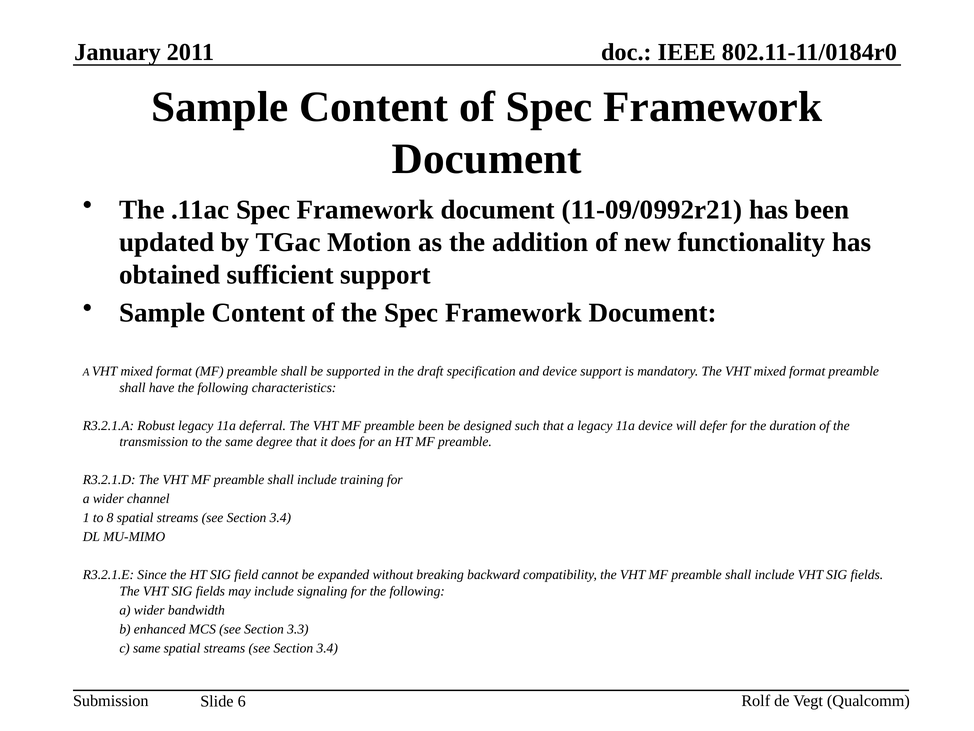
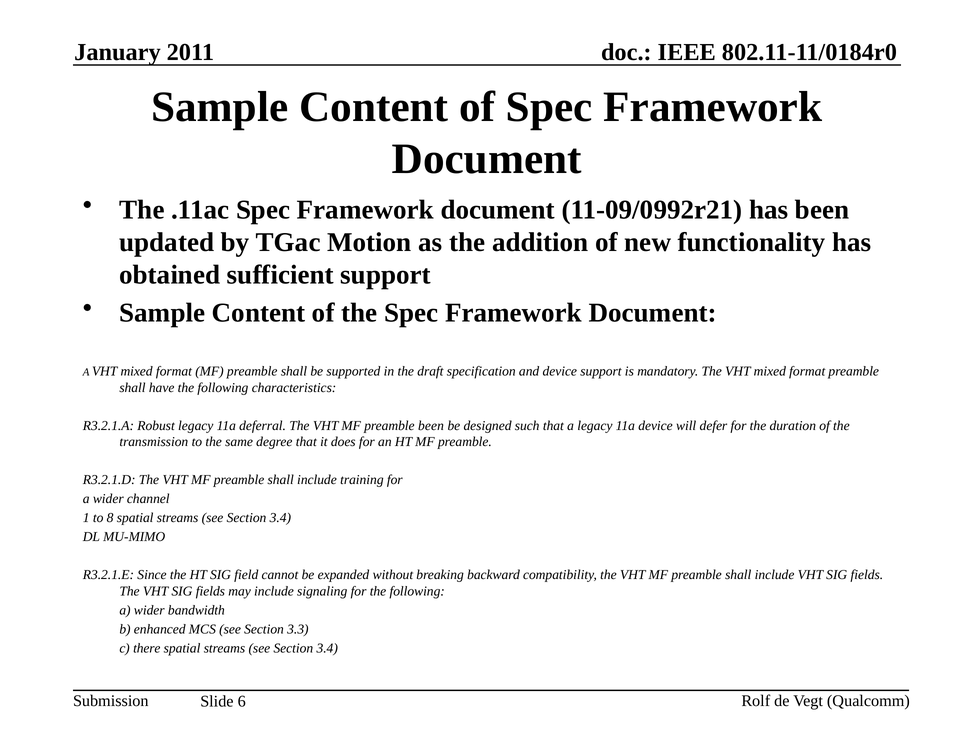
c same: same -> there
